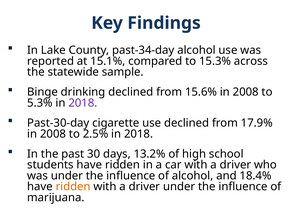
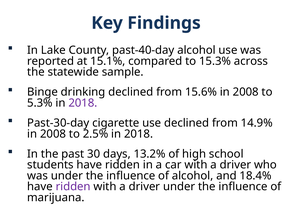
past-34-day: past-34-day -> past-40-day
17.9%: 17.9% -> 14.9%
ridden at (73, 187) colour: orange -> purple
